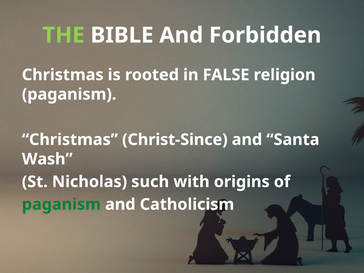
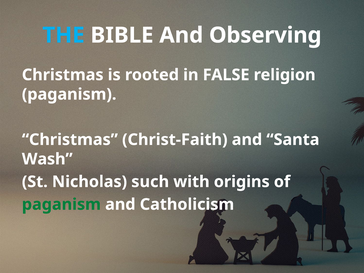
THE colour: light green -> light blue
Forbidden: Forbidden -> Observing
Christ-Since: Christ-Since -> Christ-Faith
